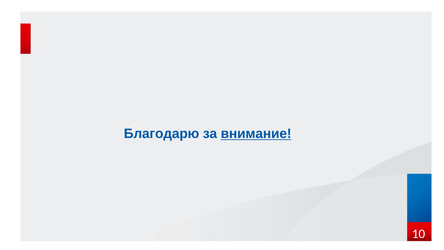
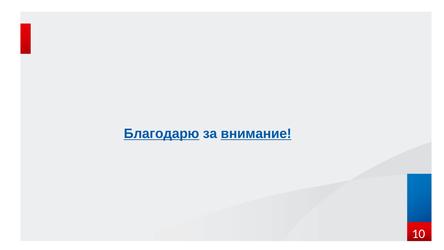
Благодарю underline: none -> present
